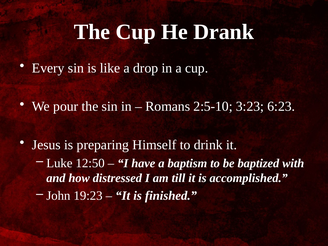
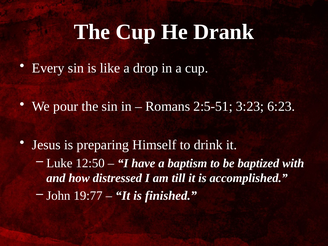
2:5-10: 2:5-10 -> 2:5-51
19:23: 19:23 -> 19:77
